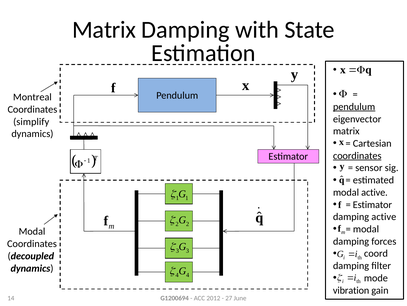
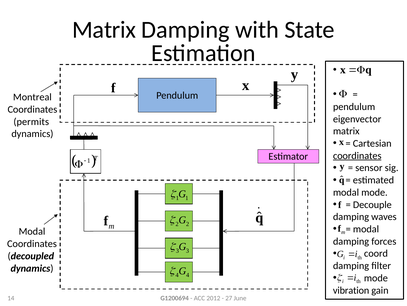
pendulum at (354, 106) underline: present -> none
simplify: simplify -> permits
modal active: active -> mode
Estimator at (372, 204): Estimator -> Decouple
damping active: active -> waves
